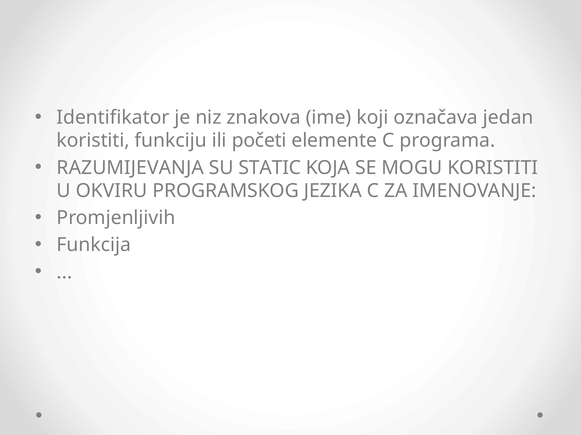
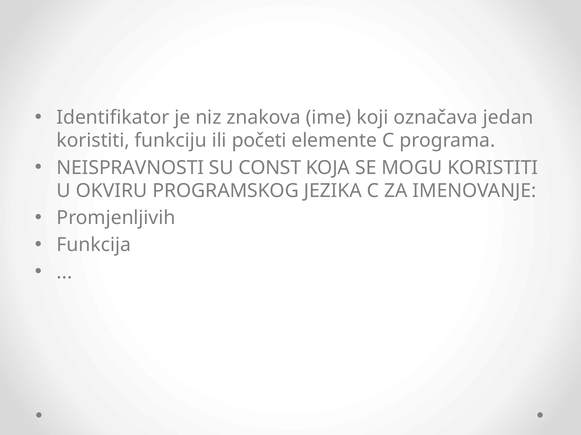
RAZUMIJEVANJA: RAZUMIJEVANJA -> NEISPRAVNOSTI
STATIC: STATIC -> CONST
